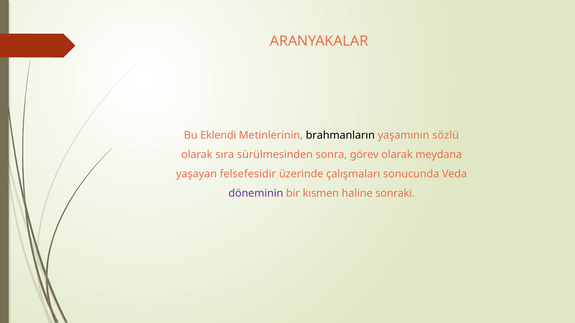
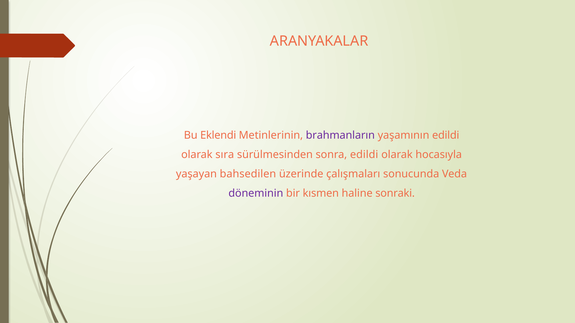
brahmanların colour: black -> purple
yaşamının sözlü: sözlü -> edildi
sonra görev: görev -> edildi
meydana: meydana -> hocasıyla
felsefesidir: felsefesidir -> bahsedilen
